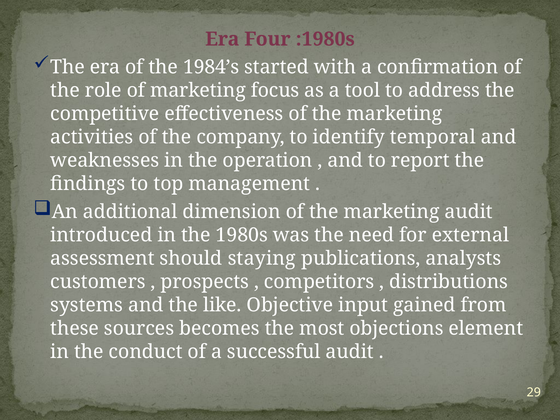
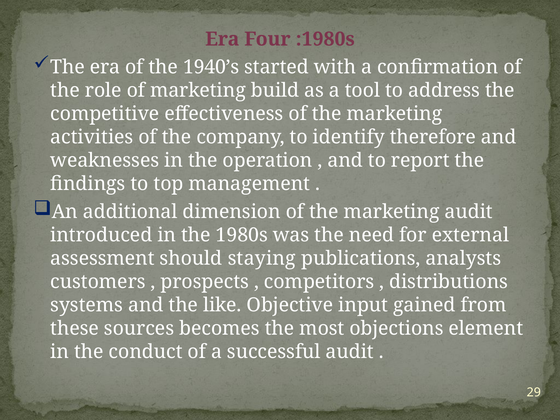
1984’s: 1984’s -> 1940’s
focus: focus -> build
temporal: temporal -> therefore
